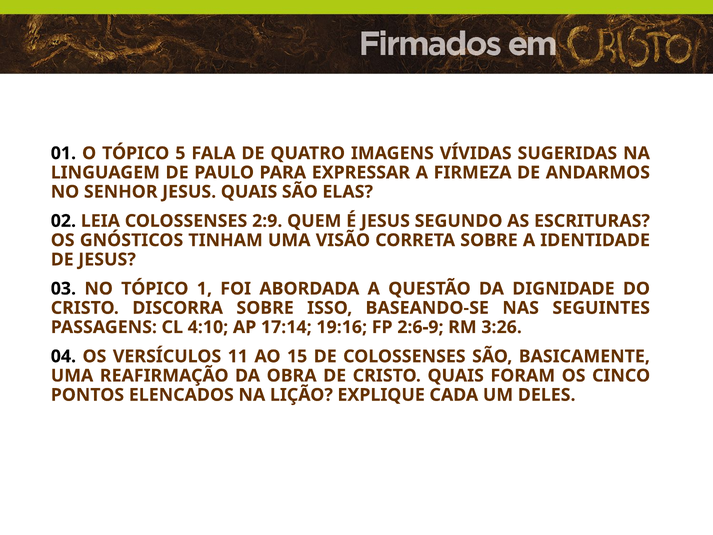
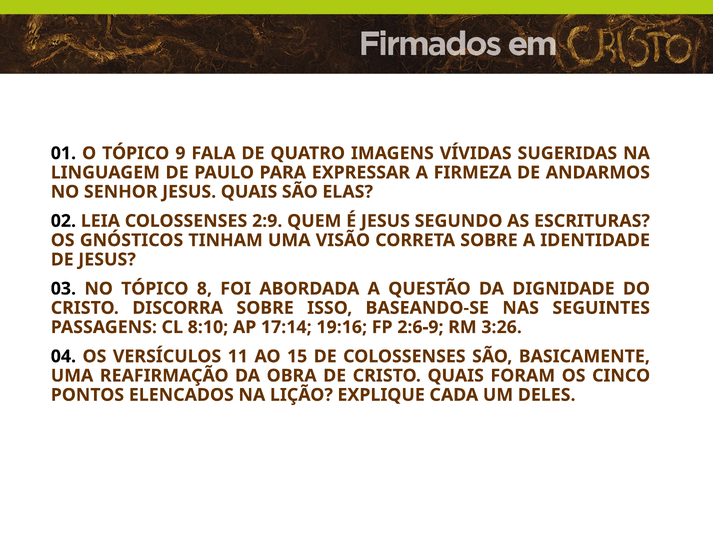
5: 5 -> 9
1: 1 -> 8
4:10: 4:10 -> 8:10
